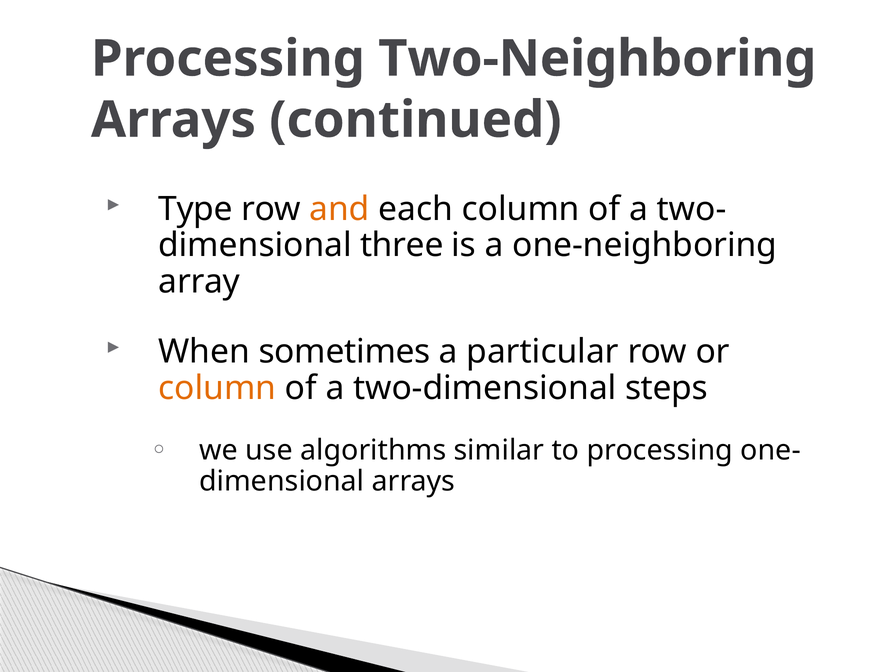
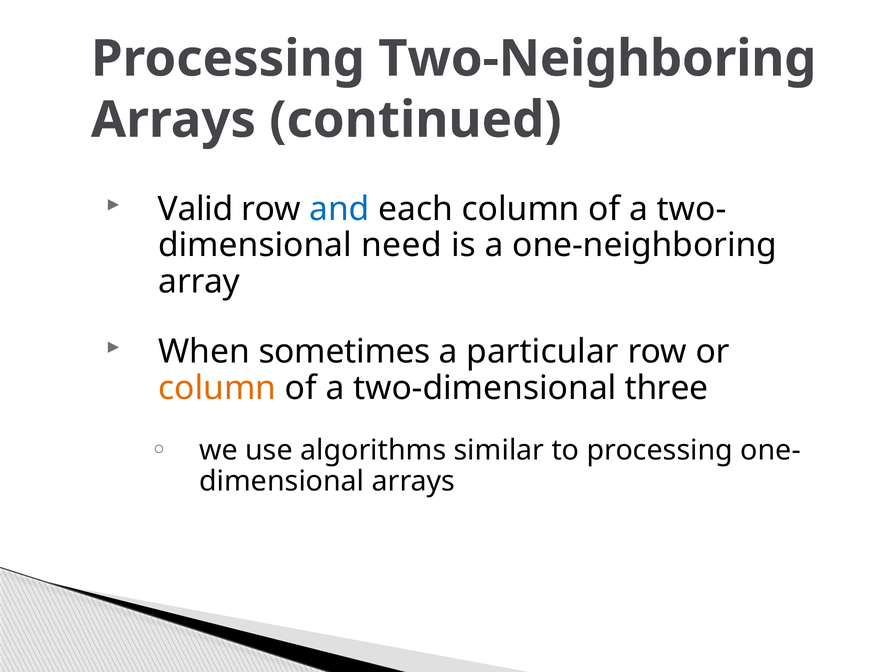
Type: Type -> Valid
and colour: orange -> blue
three: three -> need
steps: steps -> three
